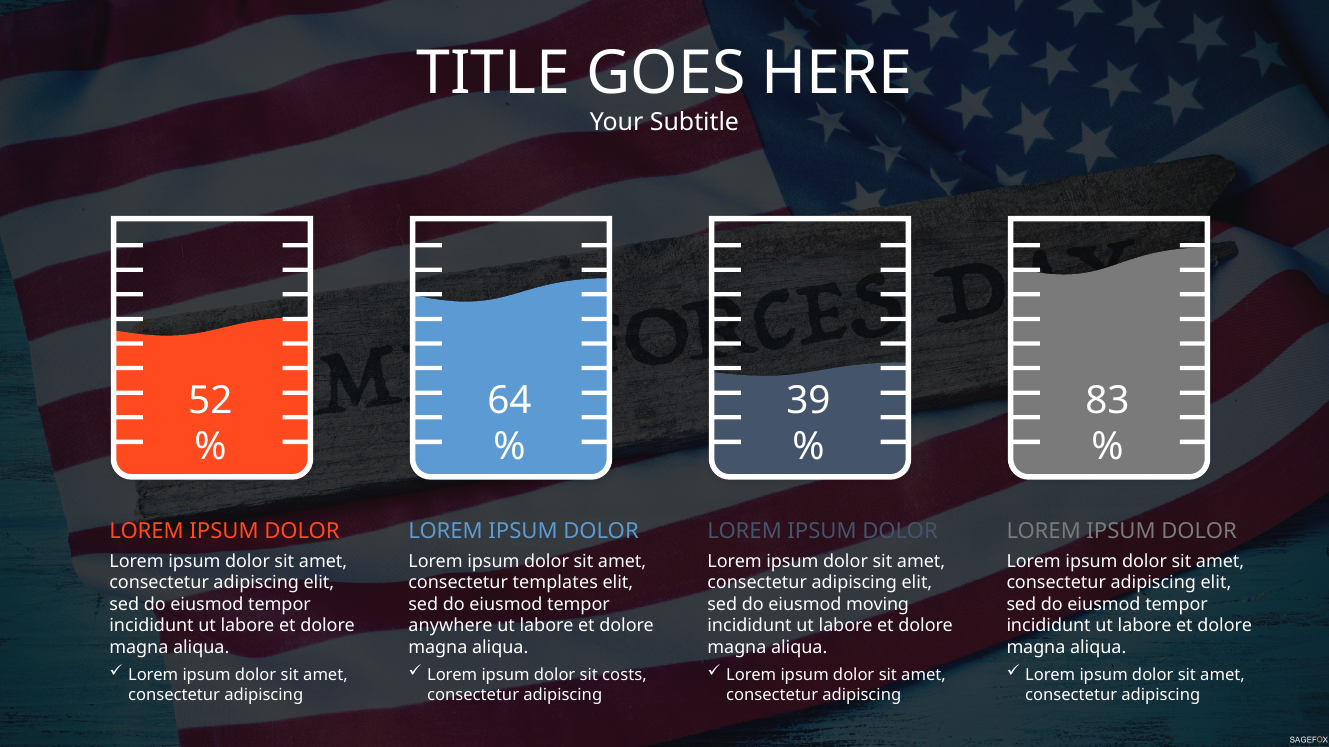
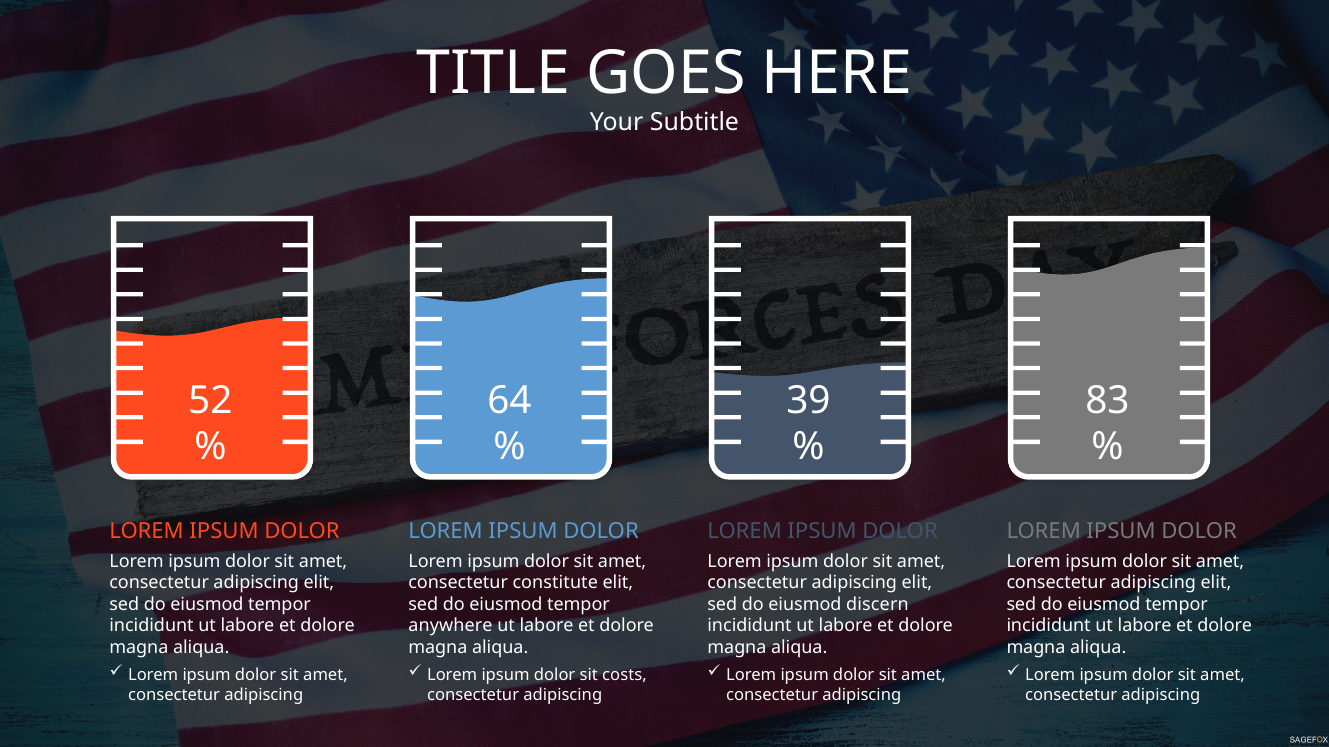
templates: templates -> constitute
moving: moving -> discern
